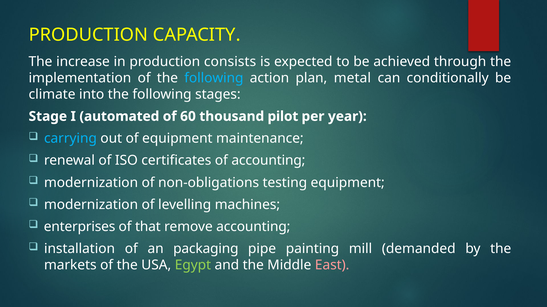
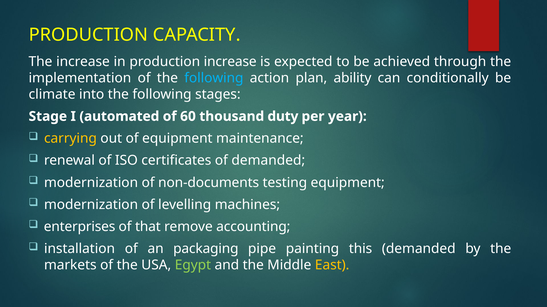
production consists: consists -> increase
metal: metal -> ability
pilot: pilot -> duty
carrying colour: light blue -> yellow
of accounting: accounting -> demanded
non-obligations: non-obligations -> non-documents
mill: mill -> this
East colour: pink -> yellow
